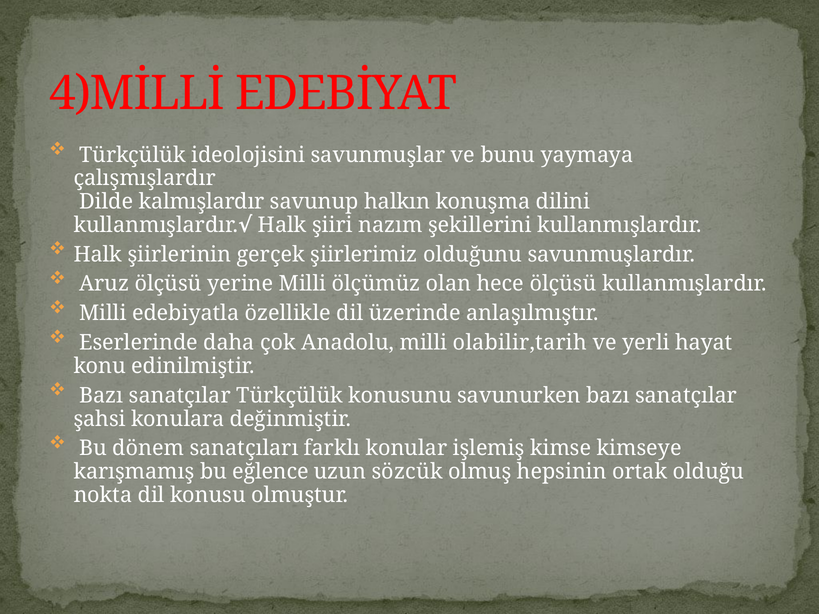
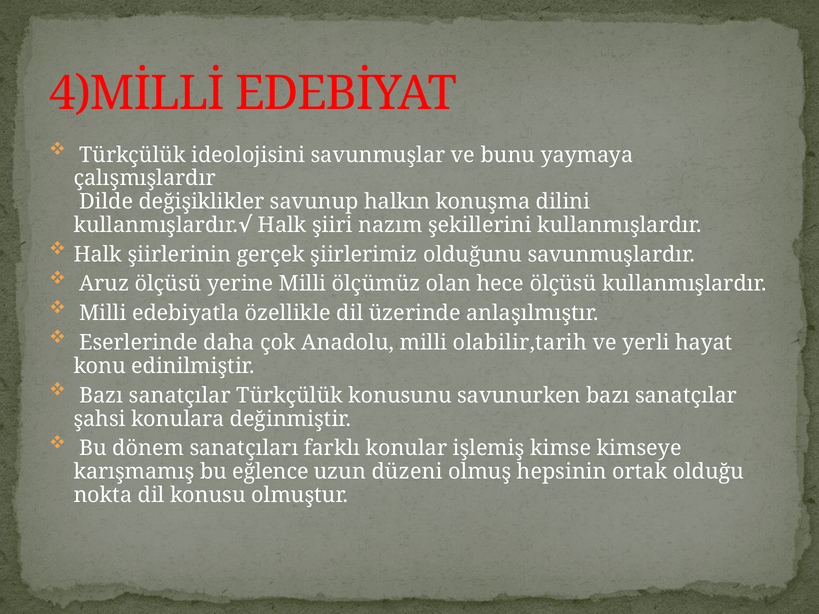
kalmışlardır: kalmışlardır -> değişiklikler
sözcük: sözcük -> düzeni
